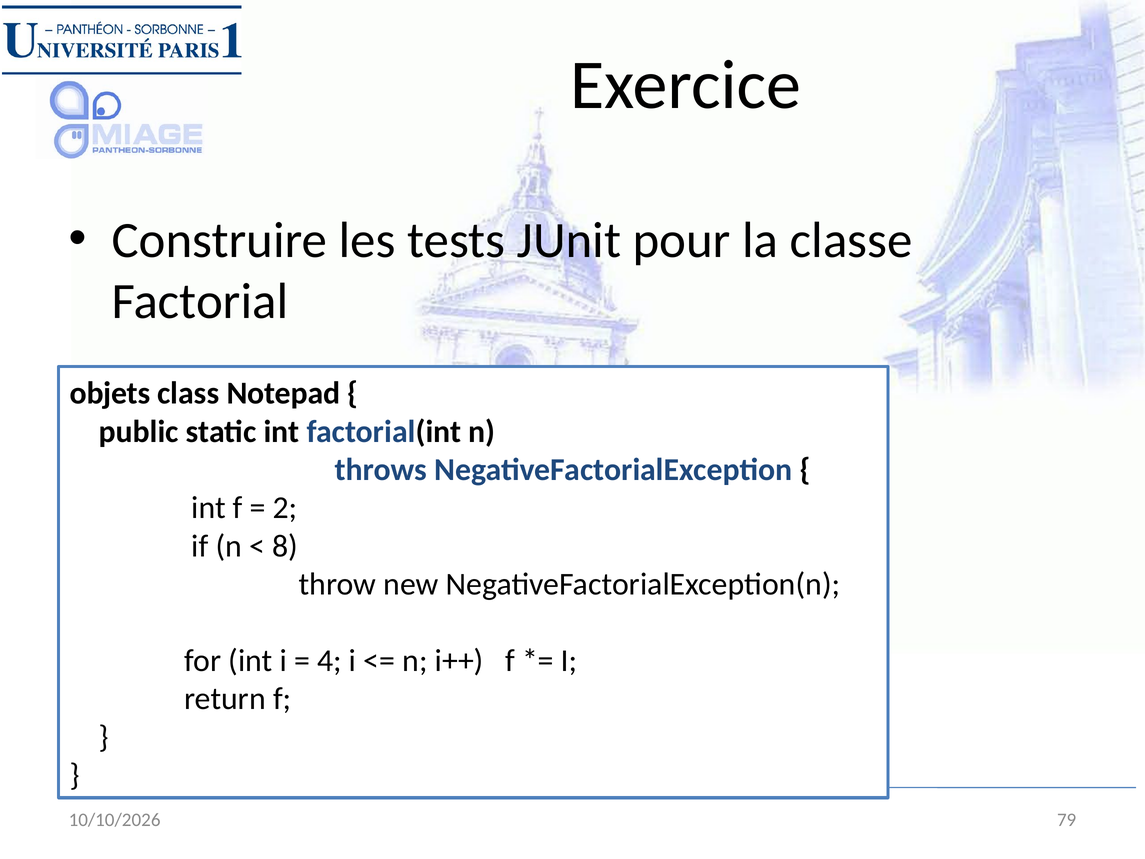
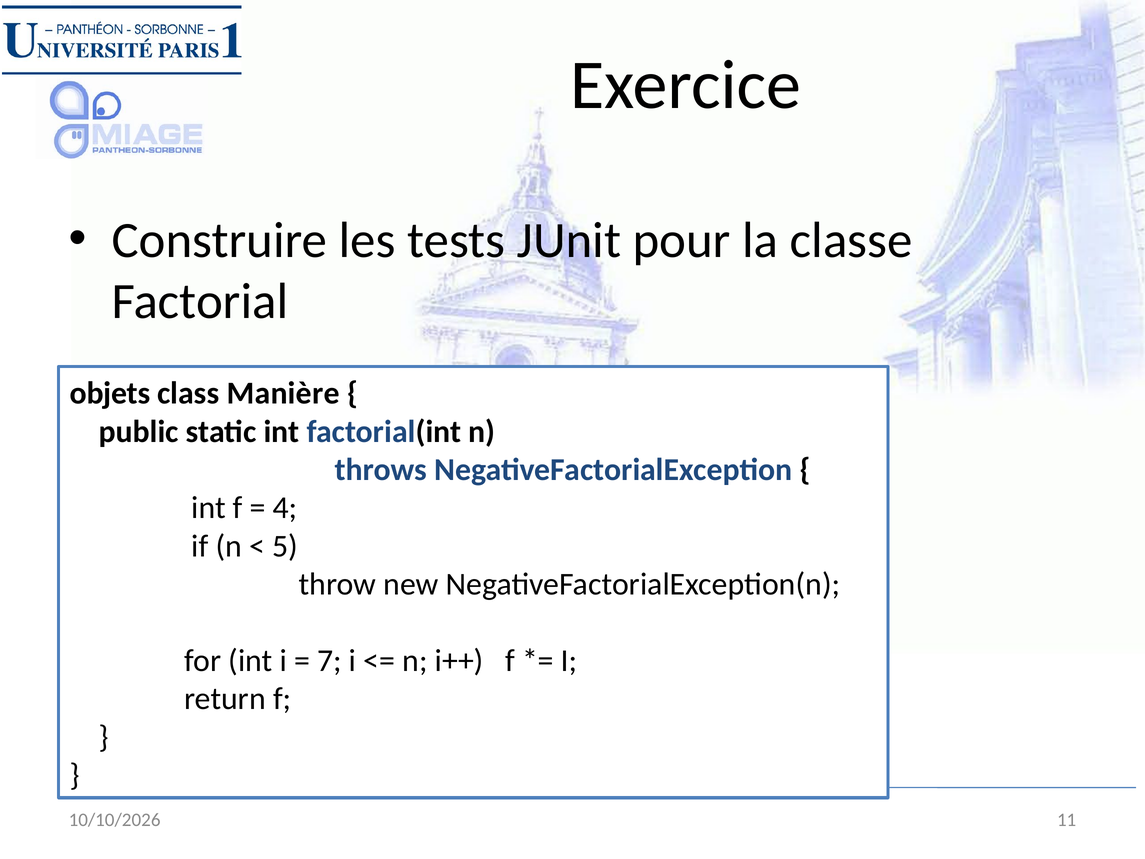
Notepad: Notepad -> Manière
2: 2 -> 4
8: 8 -> 5
4: 4 -> 7
79: 79 -> 11
